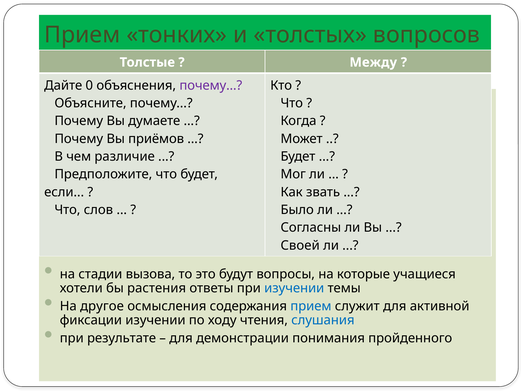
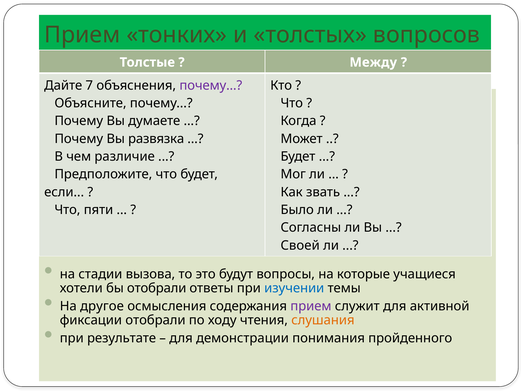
0: 0 -> 7
приёмов: приёмов -> развязка
слов: слов -> пяти
бы растения: растения -> отобрали
прием at (311, 306) colour: blue -> purple
фиксации изучении: изучении -> отобрали
слушания colour: blue -> orange
